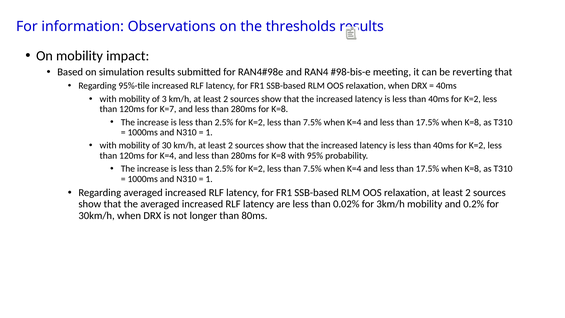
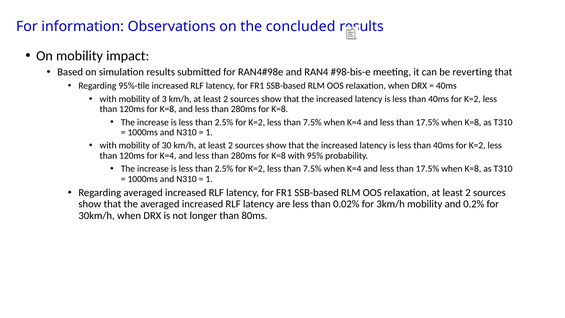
thresholds: thresholds -> concluded
120ms for K=7: K=7 -> K=8
